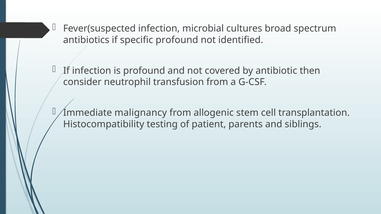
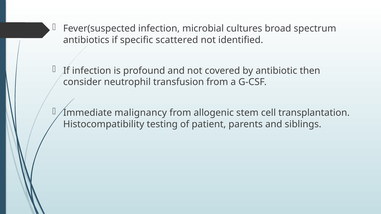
specific profound: profound -> scattered
